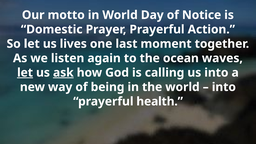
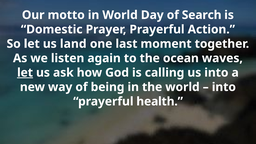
Notice: Notice -> Search
lives: lives -> land
ask underline: present -> none
